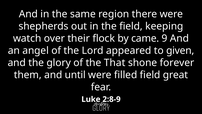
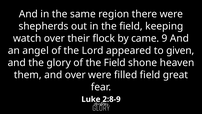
of the That: That -> Field
forever: forever -> heaven
and until: until -> over
